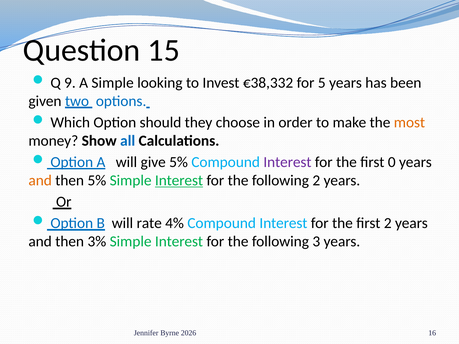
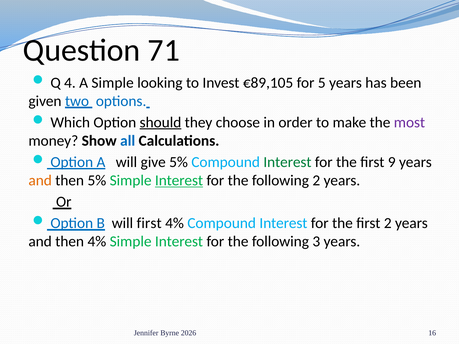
15: 15 -> 71
9: 9 -> 4
€38,332: €38,332 -> €89,105
should underline: none -> present
most colour: orange -> purple
Interest at (287, 162) colour: purple -> green
0: 0 -> 9
will rate: rate -> first
then 3%: 3% -> 4%
